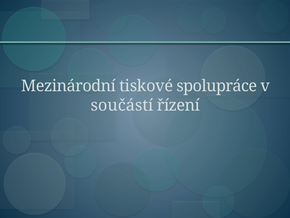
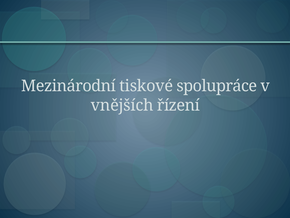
součástí: součástí -> vnějších
